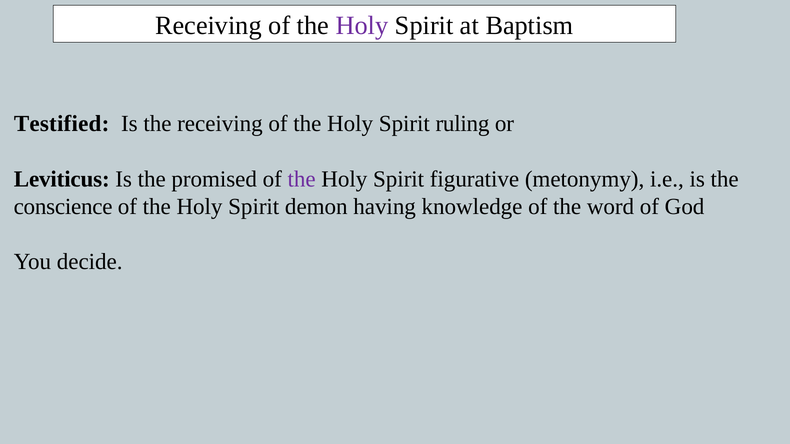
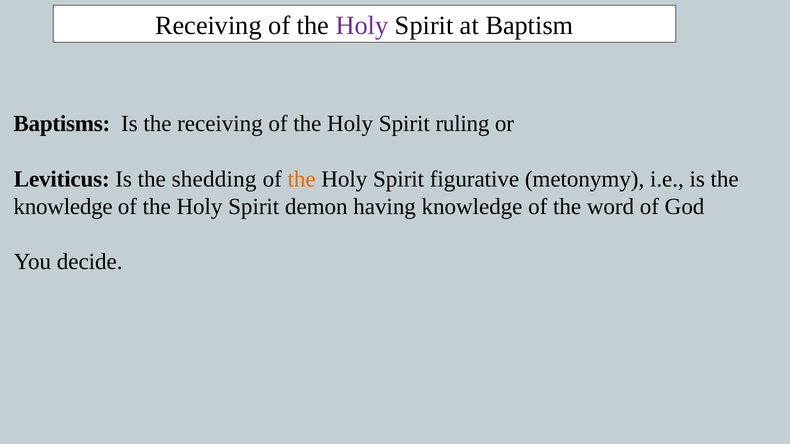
Testified: Testified -> Baptisms
promised: promised -> shedding
the at (302, 179) colour: purple -> orange
conscience at (63, 207): conscience -> knowledge
